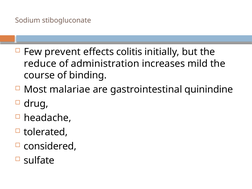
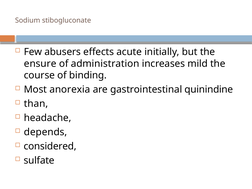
prevent: prevent -> abusers
colitis: colitis -> acute
reduce: reduce -> ensure
malariae: malariae -> anorexia
drug: drug -> than
tolerated: tolerated -> depends
